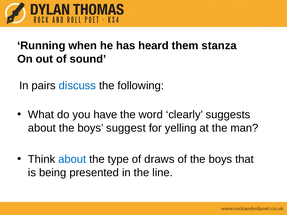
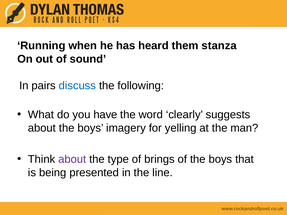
suggest: suggest -> imagery
about at (72, 159) colour: blue -> purple
draws: draws -> brings
